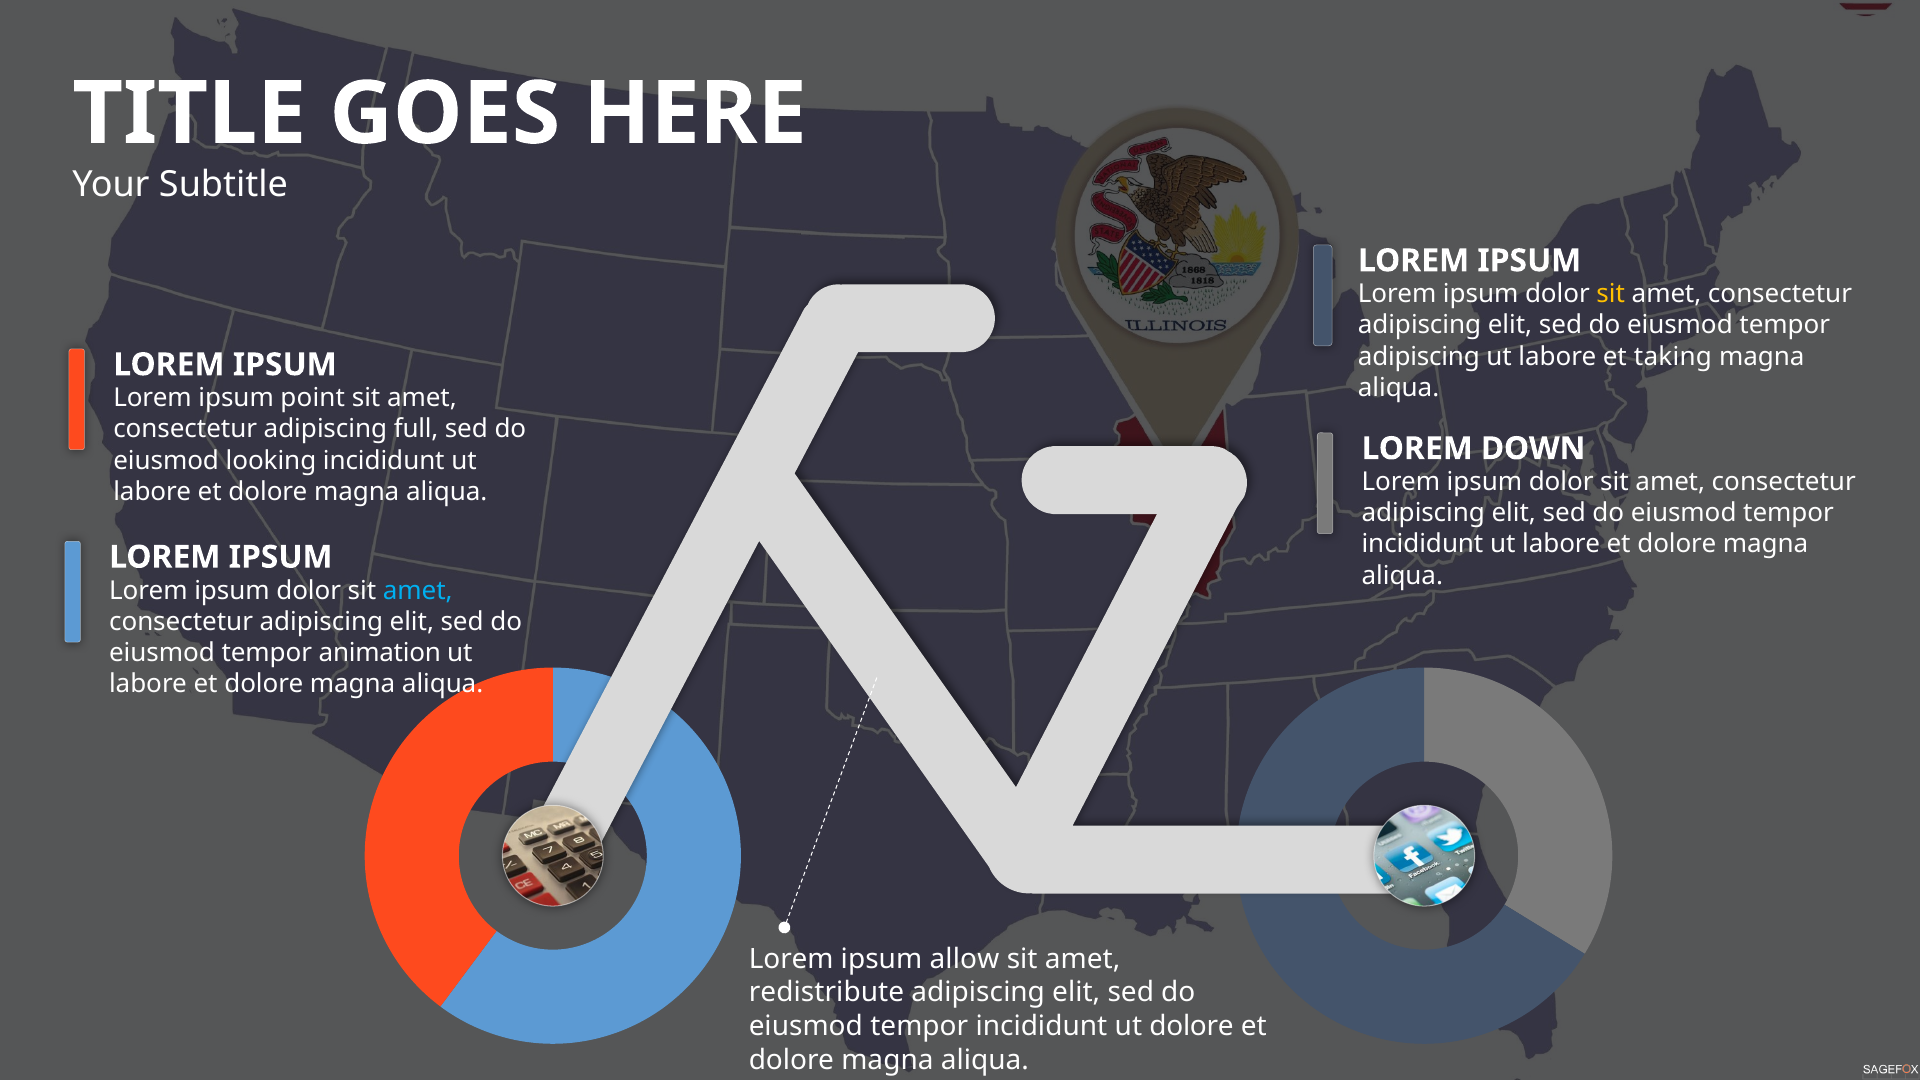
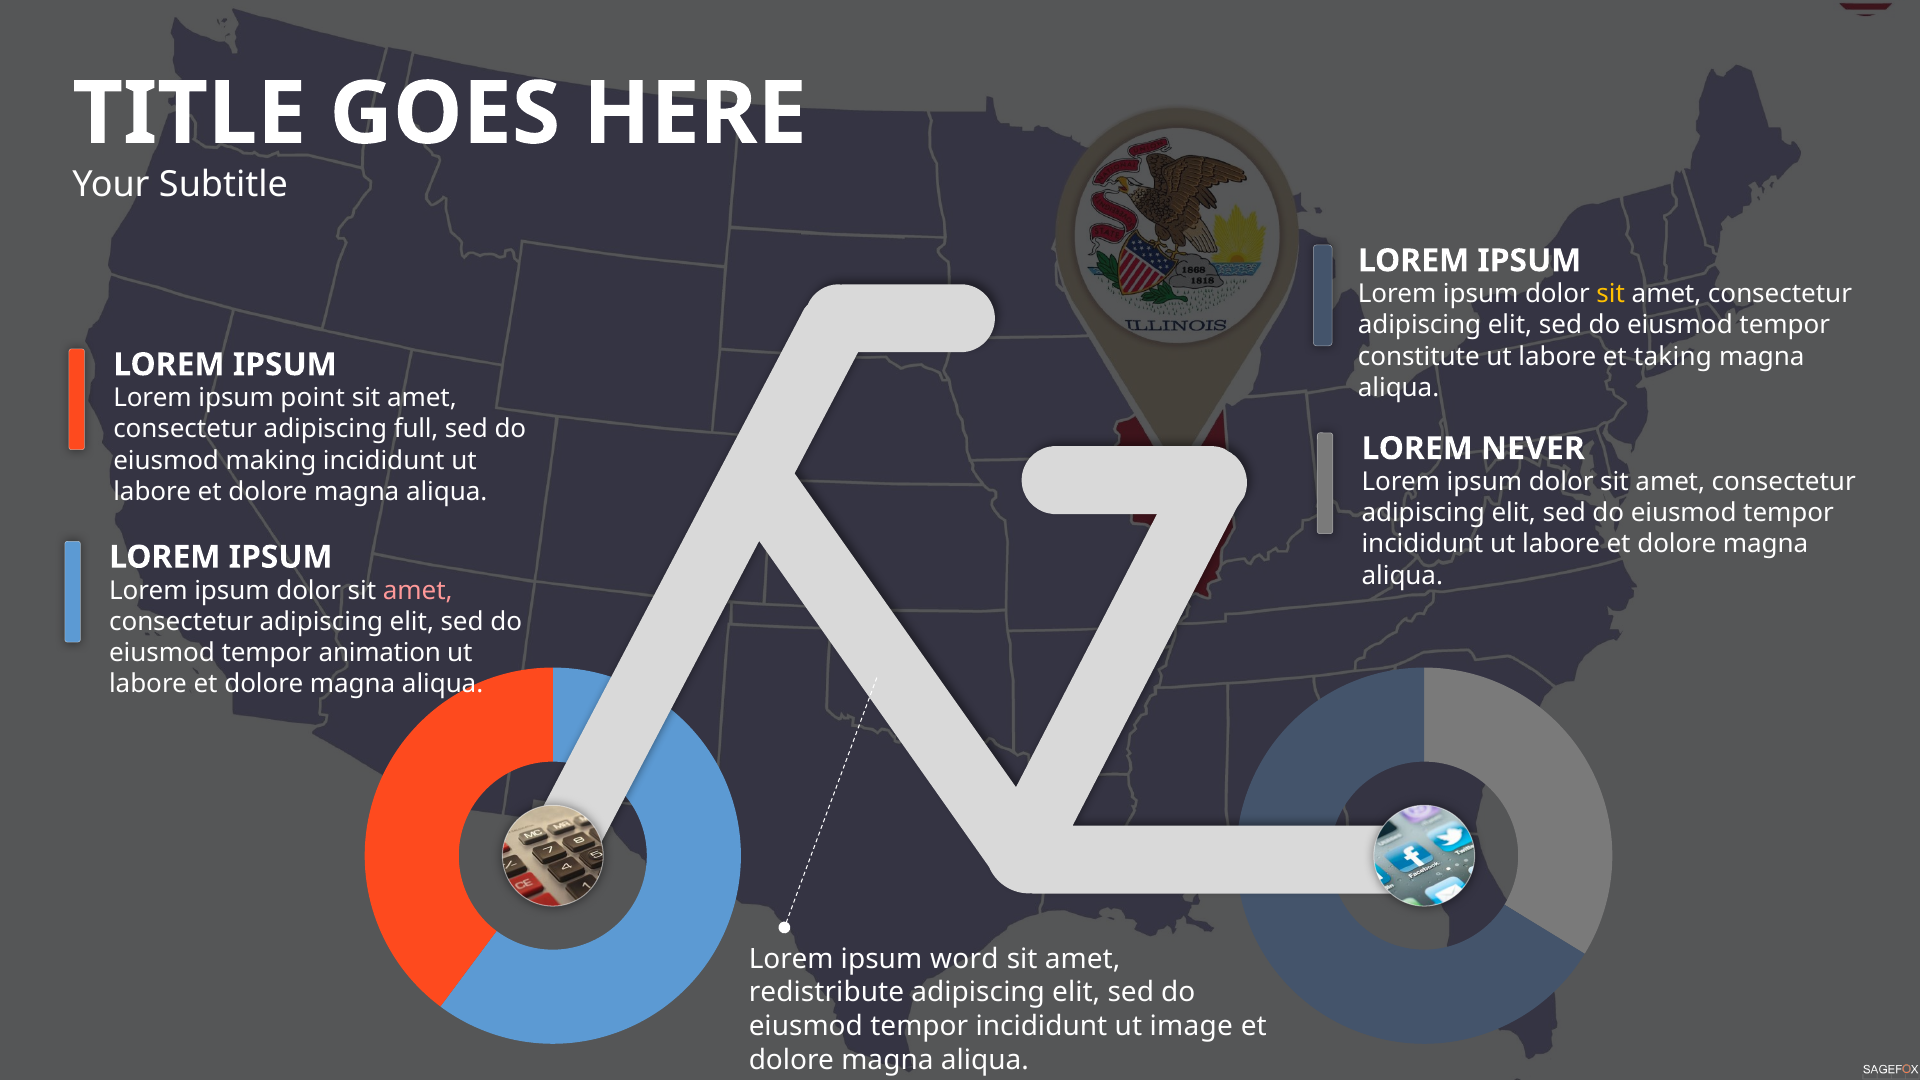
adipiscing at (1419, 357): adipiscing -> constitute
DOWN: DOWN -> NEVER
looking: looking -> making
amet at (418, 590) colour: light blue -> pink
allow: allow -> word
ut dolore: dolore -> image
